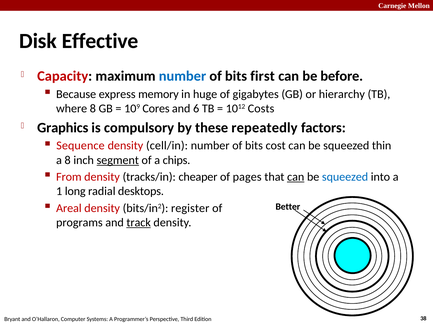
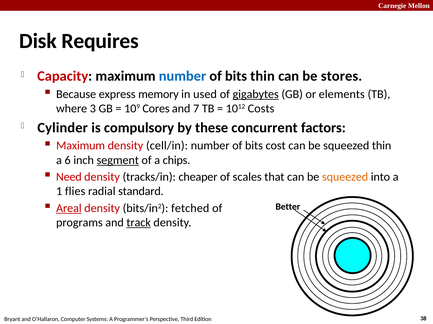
Effective: Effective -> Requires
bits first: first -> thin
before: before -> stores
huge: huge -> used
gigabytes underline: none -> present
hierarchy: hierarchy -> elements
where 8: 8 -> 3
6: 6 -> 7
Graphics: Graphics -> Cylinder
repeatedly: repeatedly -> concurrent
Sequence at (80, 146): Sequence -> Maximum
a 8: 8 -> 6
From: From -> Need
pages: pages -> scales
can at (296, 177) underline: present -> none
squeezed at (345, 177) colour: blue -> orange
long: long -> flies
desktops: desktops -> standard
Areal underline: none -> present
register: register -> fetched
